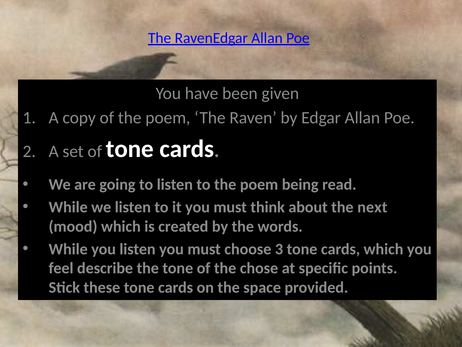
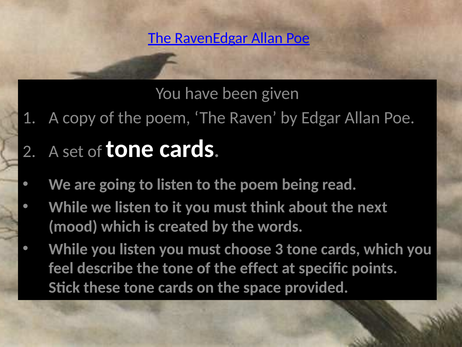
chose: chose -> effect
